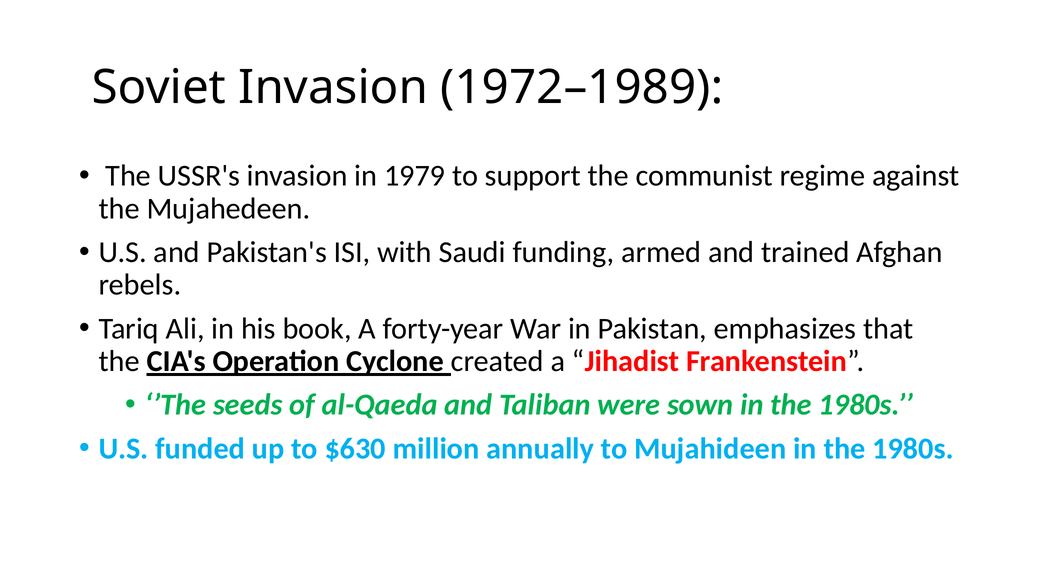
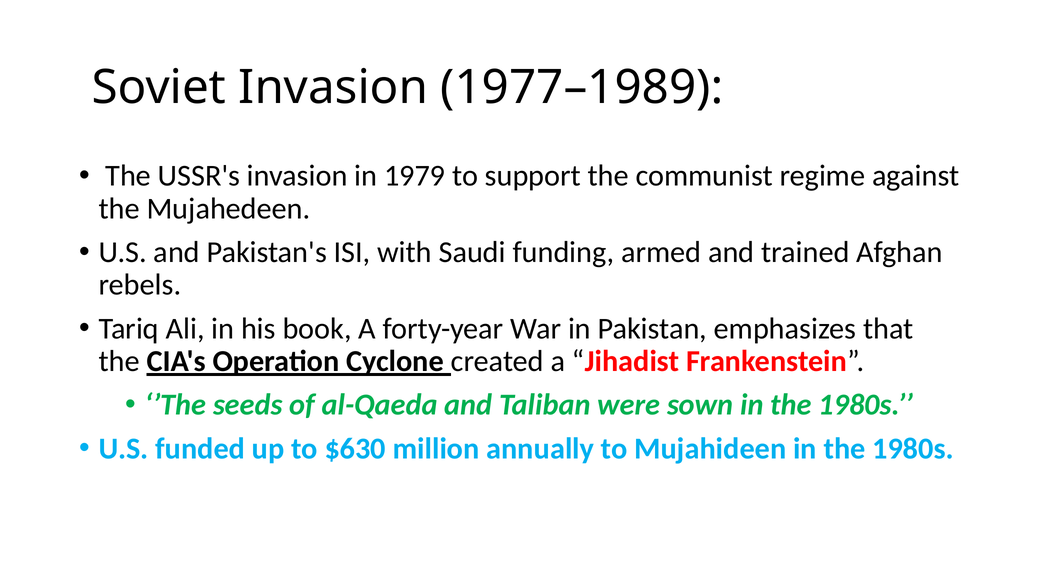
1972–1989: 1972–1989 -> 1977–1989
